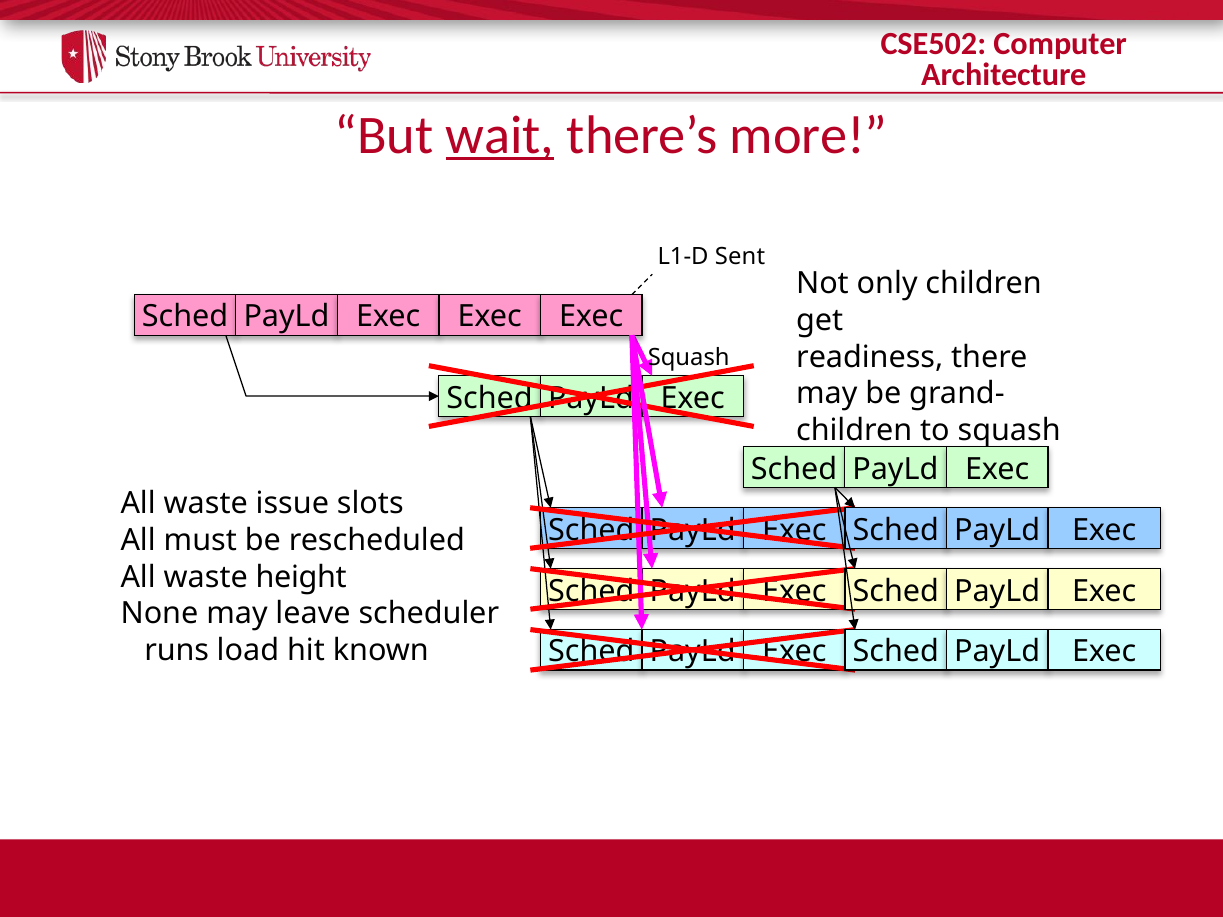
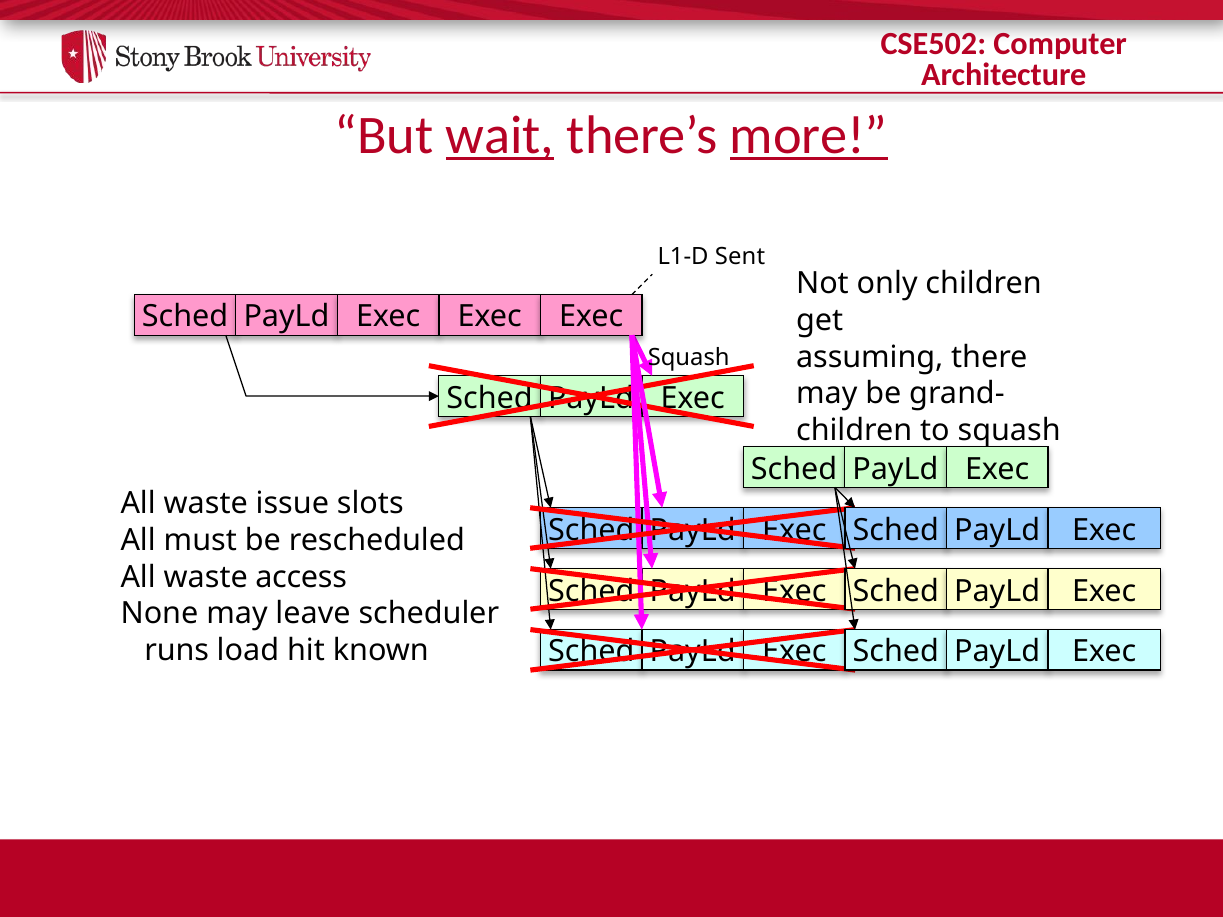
more underline: none -> present
readiness: readiness -> assuming
height: height -> access
